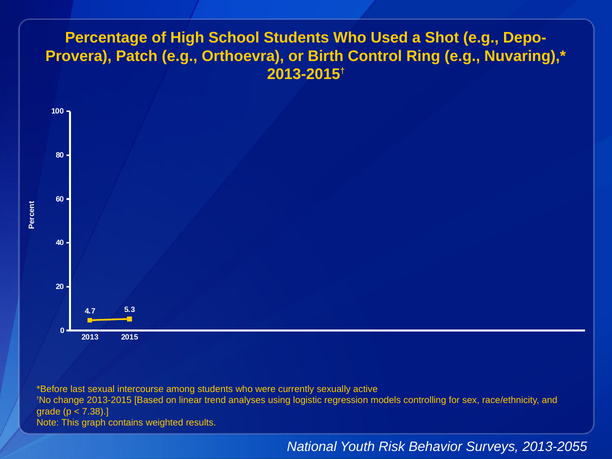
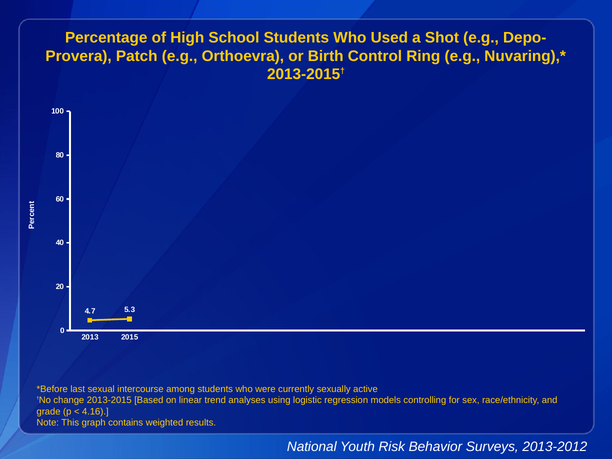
7.38: 7.38 -> 4.16
2013-2055: 2013-2055 -> 2013-2012
